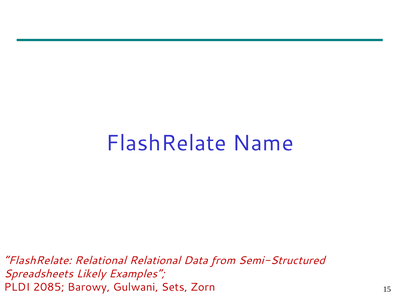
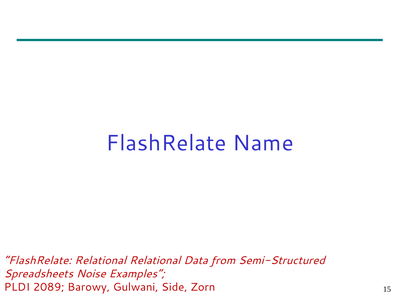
Likely: Likely -> Noise
2085: 2085 -> 2089
Sets: Sets -> Side
